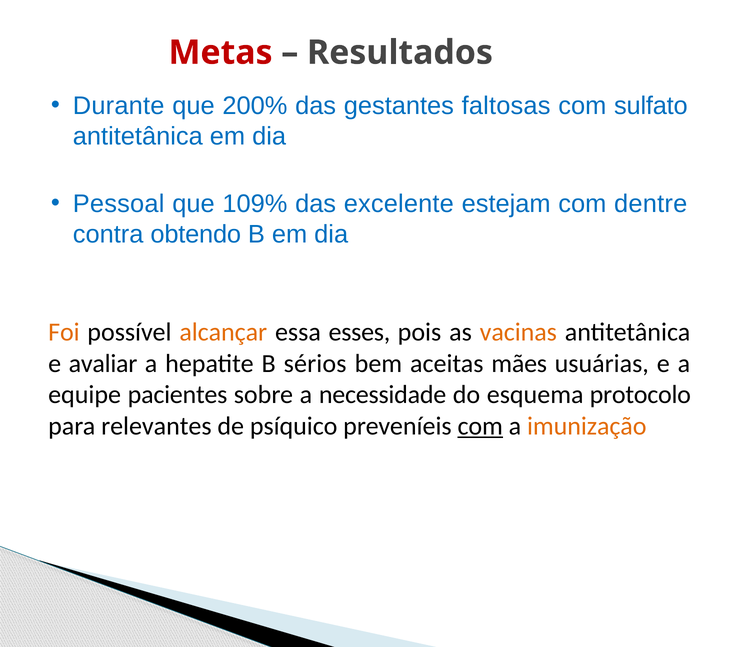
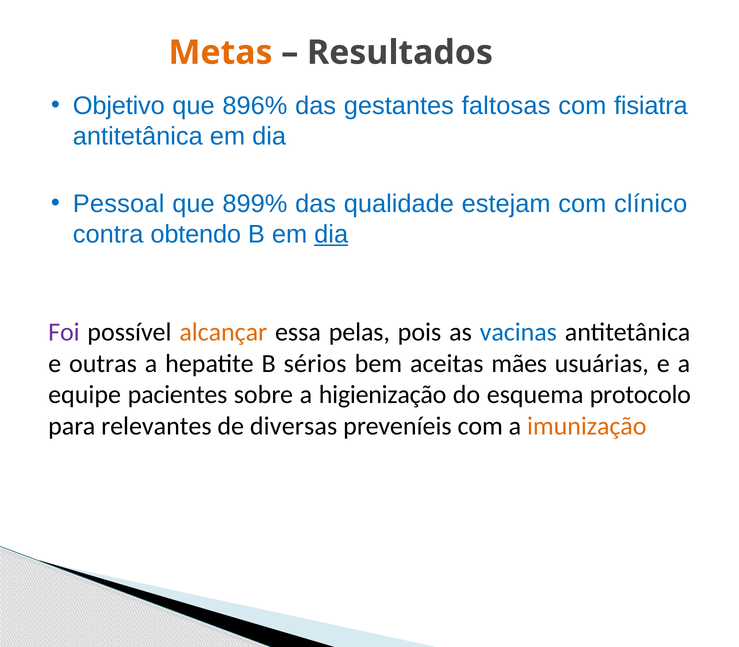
Metas colour: red -> orange
Durante: Durante -> Objetivo
200%: 200% -> 896%
sulfato: sulfato -> fisiatra
109%: 109% -> 899%
excelente: excelente -> qualidade
dentre: dentre -> clínico
dia at (331, 234) underline: none -> present
Foi colour: orange -> purple
esses: esses -> pelas
vacinas colour: orange -> blue
avaliar: avaliar -> outras
necessidade: necessidade -> higienização
psíquico: psíquico -> diversas
com at (480, 426) underline: present -> none
